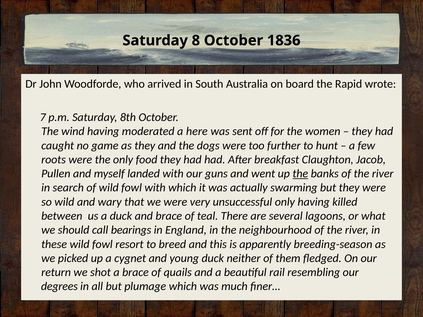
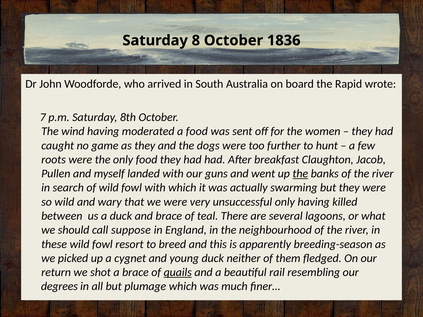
a here: here -> food
bearings: bearings -> suppose
quails underline: none -> present
